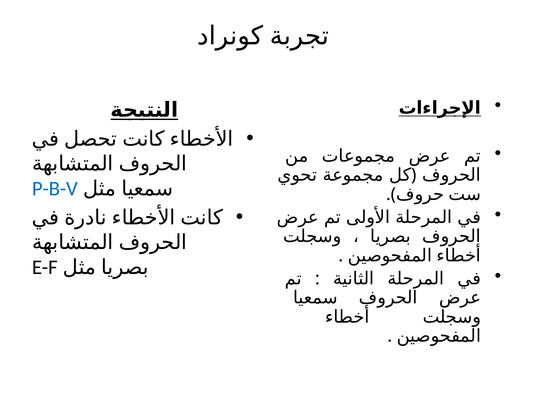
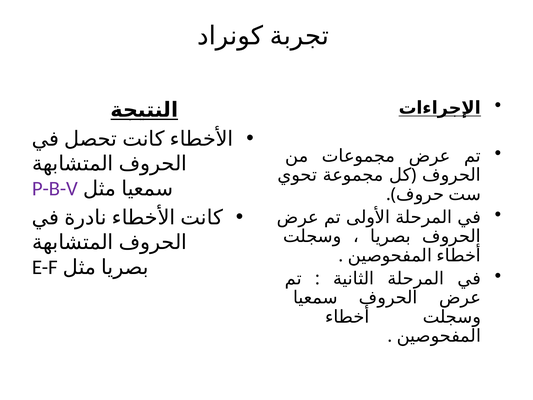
P-B-V colour: blue -> purple
